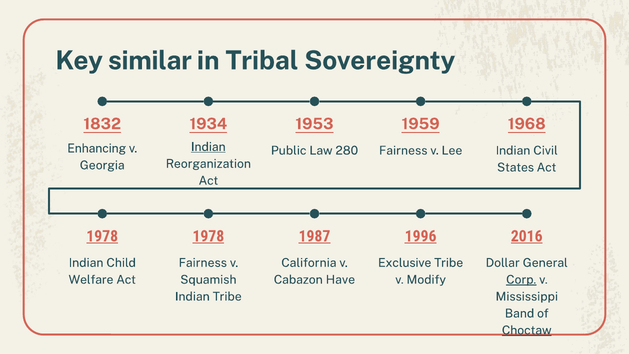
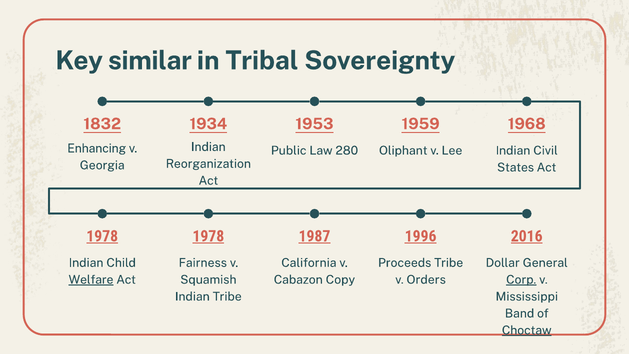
Indian at (208, 147) underline: present -> none
Fairness at (403, 150): Fairness -> Oliphant
Exclusive: Exclusive -> Proceeds
Welfare underline: none -> present
Have: Have -> Copy
Modify: Modify -> Orders
